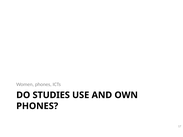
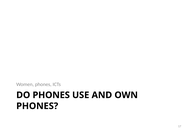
DO STUDIES: STUDIES -> PHONES
